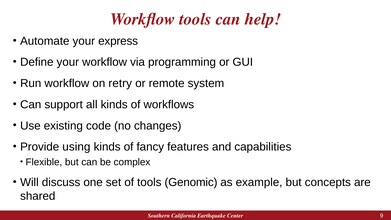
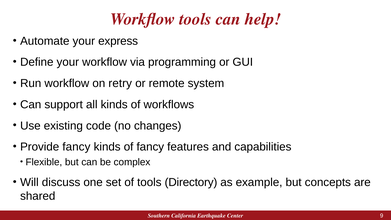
Provide using: using -> fancy
Genomic: Genomic -> Directory
